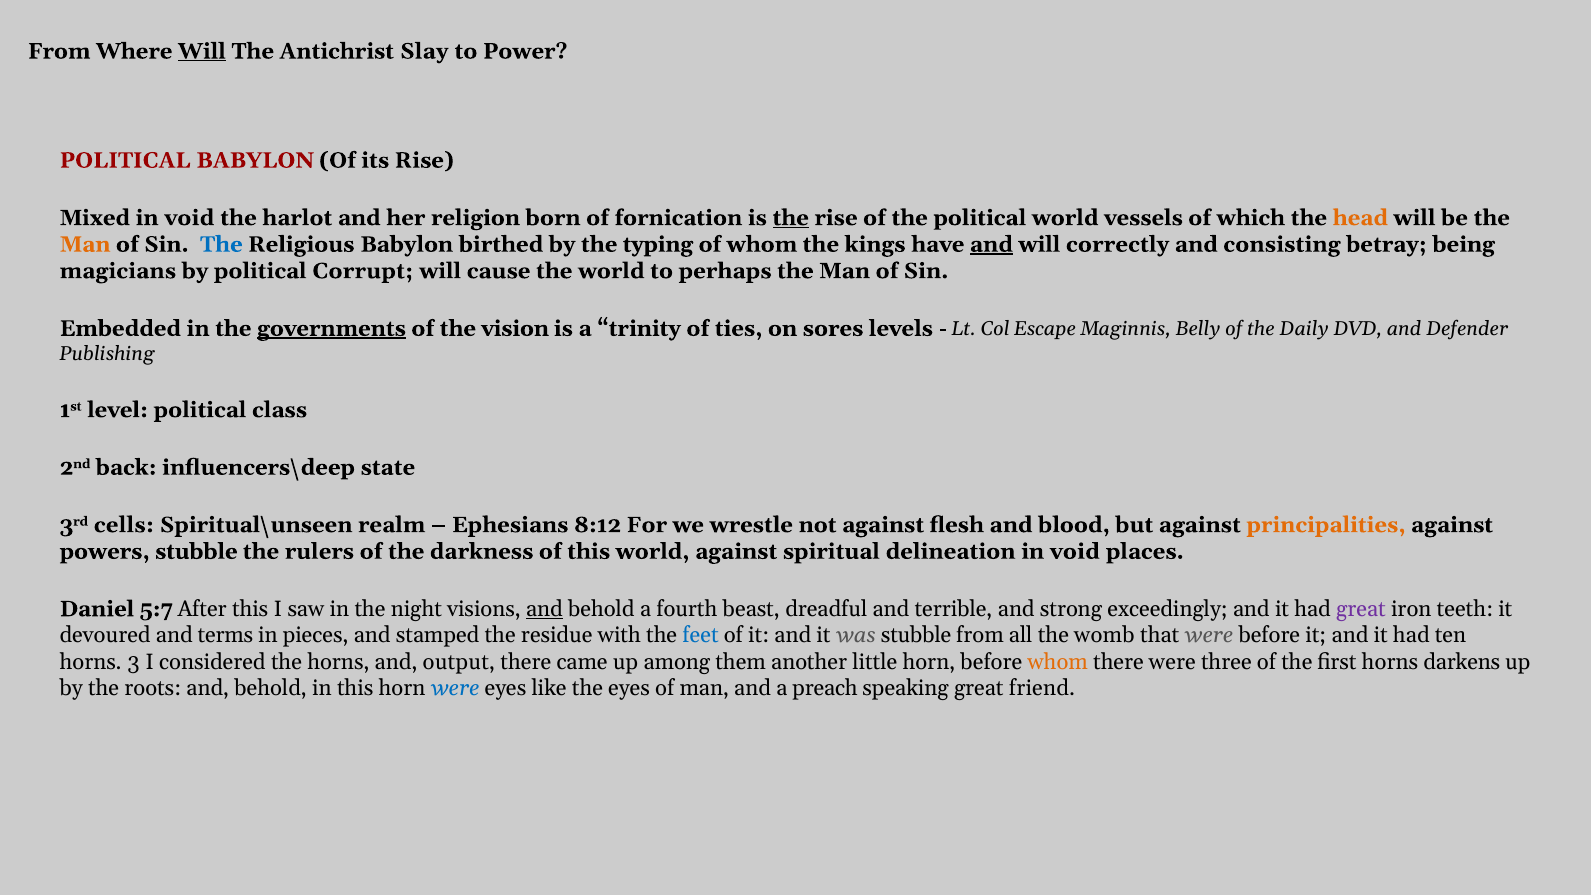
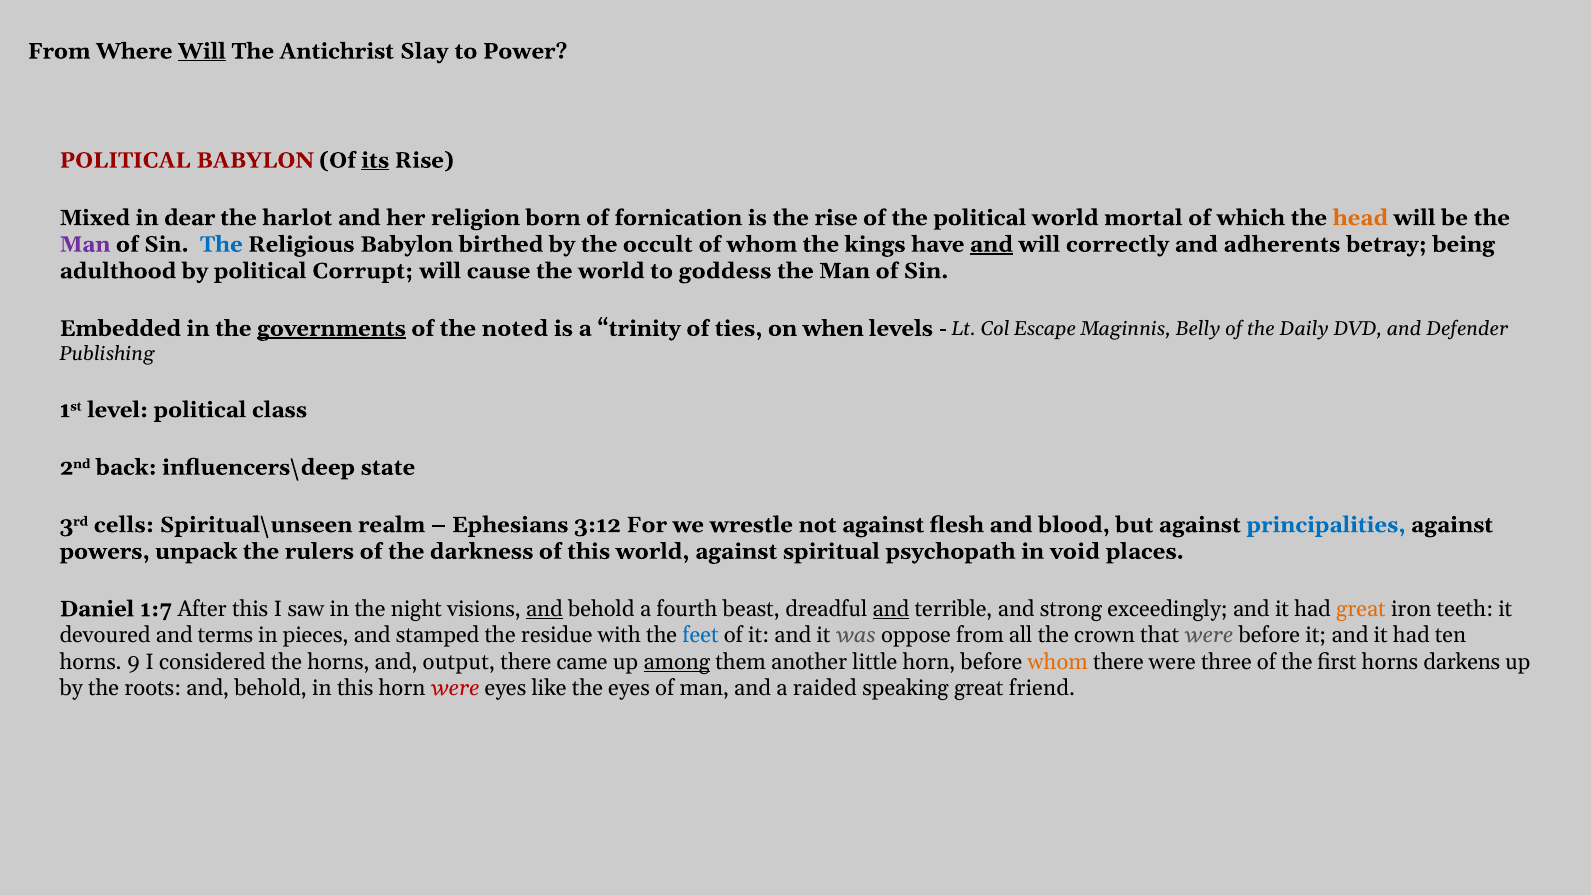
its underline: none -> present
Mixed in void: void -> dear
the at (791, 218) underline: present -> none
vessels: vessels -> mortal
Man at (85, 244) colour: orange -> purple
typing: typing -> occult
consisting: consisting -> adherents
magicians: magicians -> adulthood
perhaps: perhaps -> goddess
vision: vision -> noted
sores: sores -> when
8:12: 8:12 -> 3:12
principalities colour: orange -> blue
powers stubble: stubble -> unpack
delineation: delineation -> psychopath
5:7: 5:7 -> 1:7
and at (891, 609) underline: none -> present
great at (1361, 609) colour: purple -> orange
was stubble: stubble -> oppose
womb: womb -> crown
3: 3 -> 9
among underline: none -> present
were at (455, 689) colour: blue -> red
preach: preach -> raided
